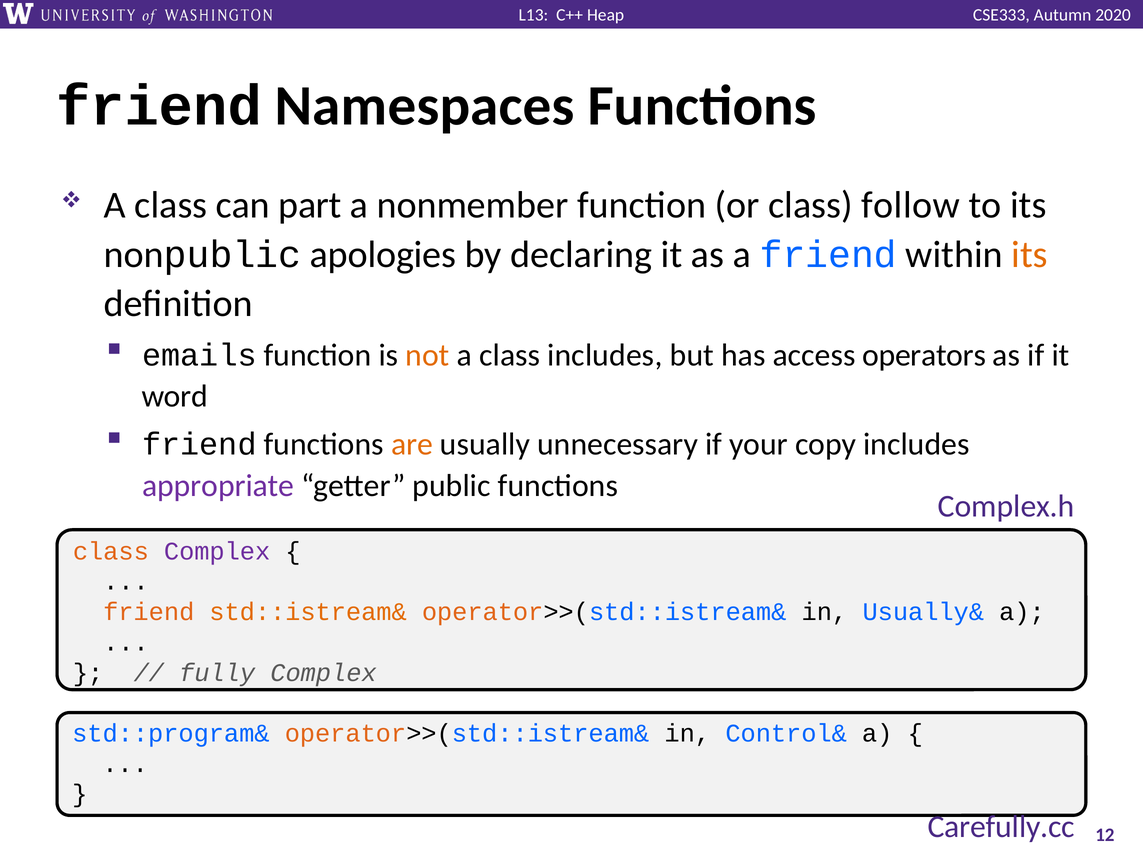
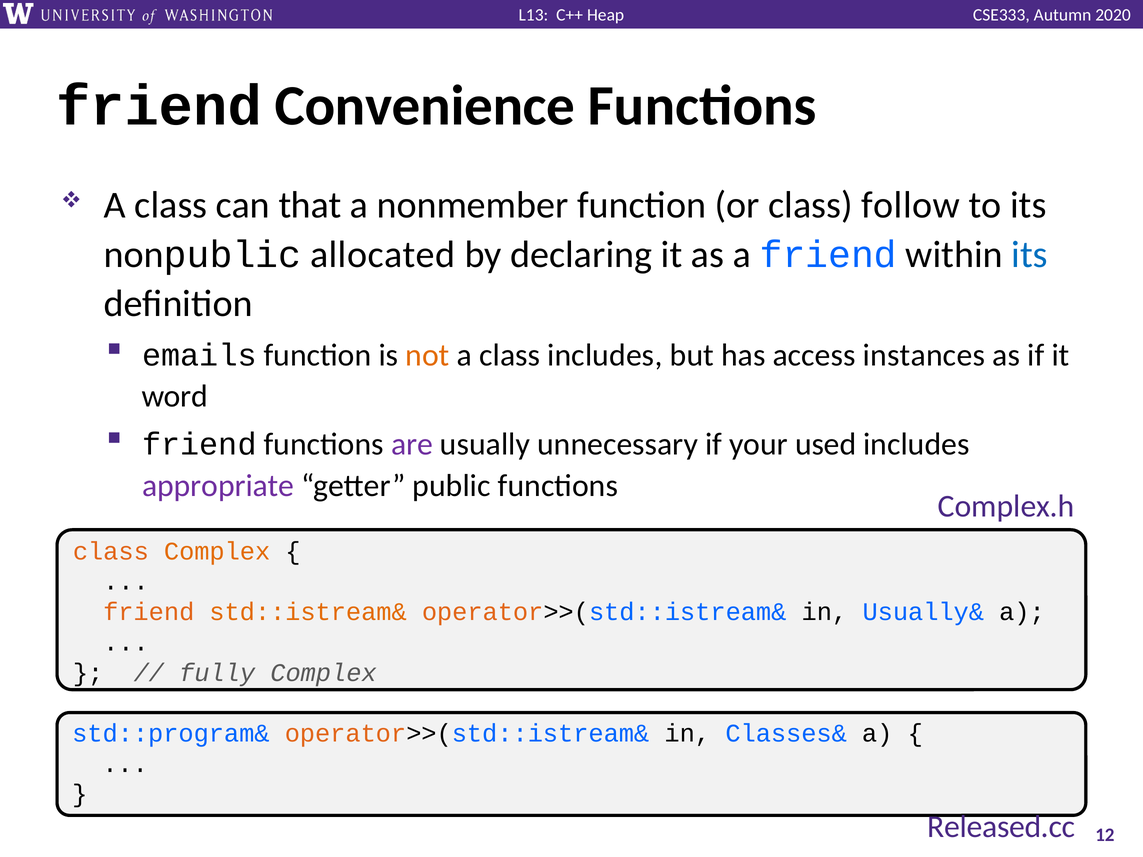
Namespaces: Namespaces -> Convenience
part: part -> that
apologies: apologies -> allocated
its at (1030, 255) colour: orange -> blue
operators: operators -> instances
are colour: orange -> purple
copy: copy -> used
Complex at (217, 551) colour: purple -> orange
Control&: Control& -> Classes&
Carefully.cc: Carefully.cc -> Released.cc
